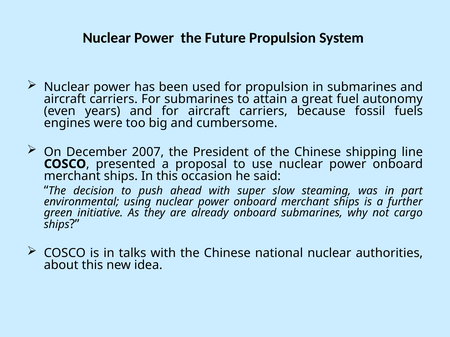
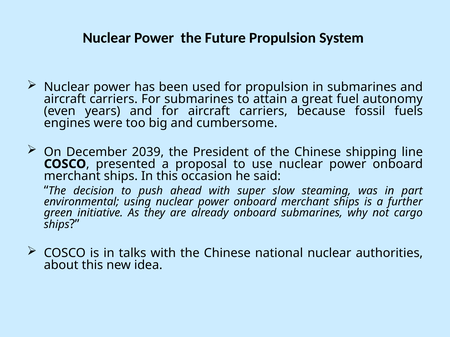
2007: 2007 -> 2039
